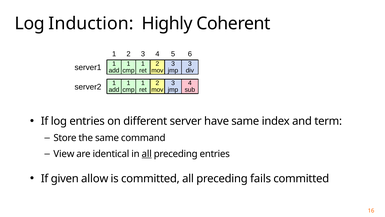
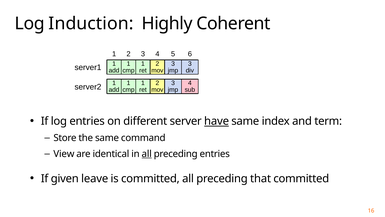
have underline: none -> present
allow: allow -> leave
fails: fails -> that
